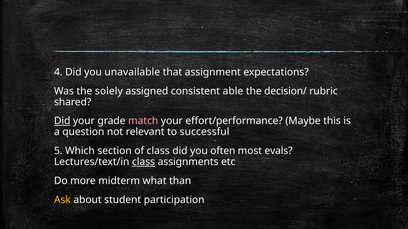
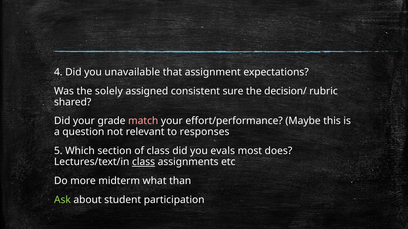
able: able -> sure
Did at (62, 121) underline: present -> none
successful: successful -> responses
often: often -> evals
evals: evals -> does
Ask colour: yellow -> light green
